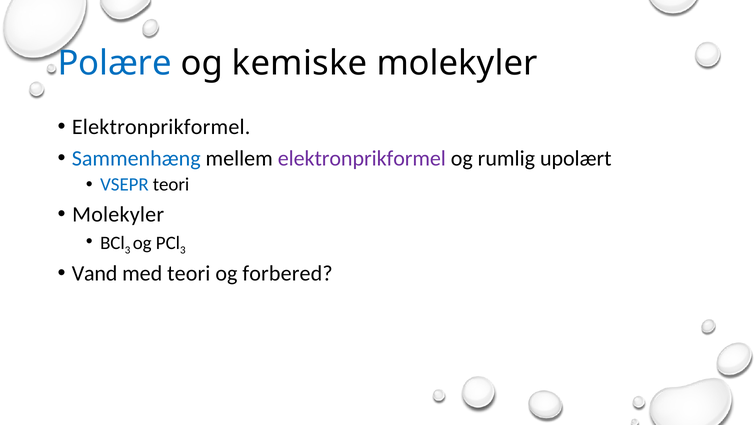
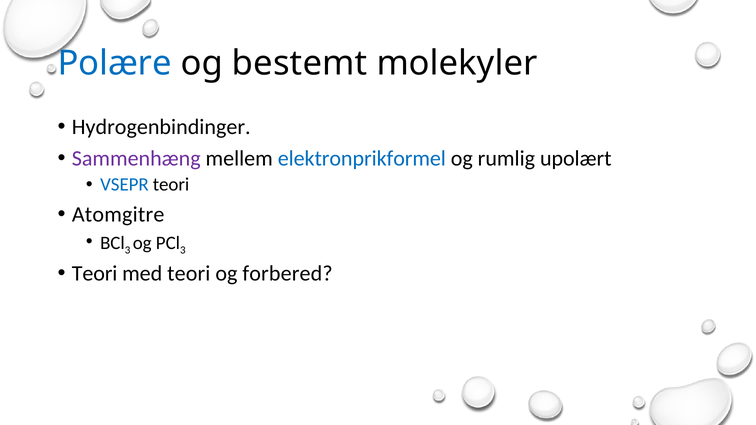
kemiske: kemiske -> bestemt
Elektronprikformel at (161, 127): Elektronprikformel -> Hydrogenbindinger
Sammenhæng colour: blue -> purple
elektronprikformel at (362, 159) colour: purple -> blue
Molekyler at (118, 215): Molekyler -> Atomgitre
Vand at (95, 273): Vand -> Teori
